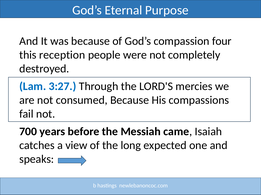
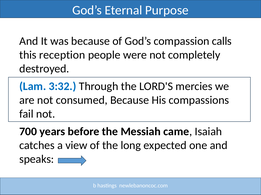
four: four -> calls
3:27: 3:27 -> 3:32
